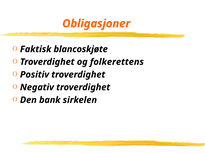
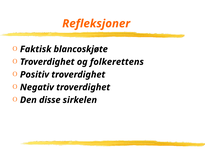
Obligasjoner: Obligasjoner -> Refleksjoner
bank: bank -> disse
